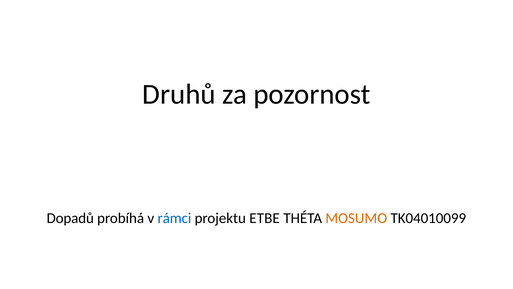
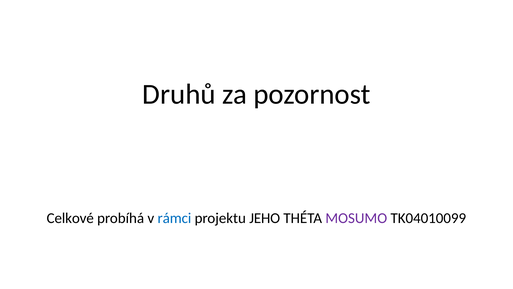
Dopadů: Dopadů -> Celkové
ETBE: ETBE -> JEHO
MOSUMO colour: orange -> purple
